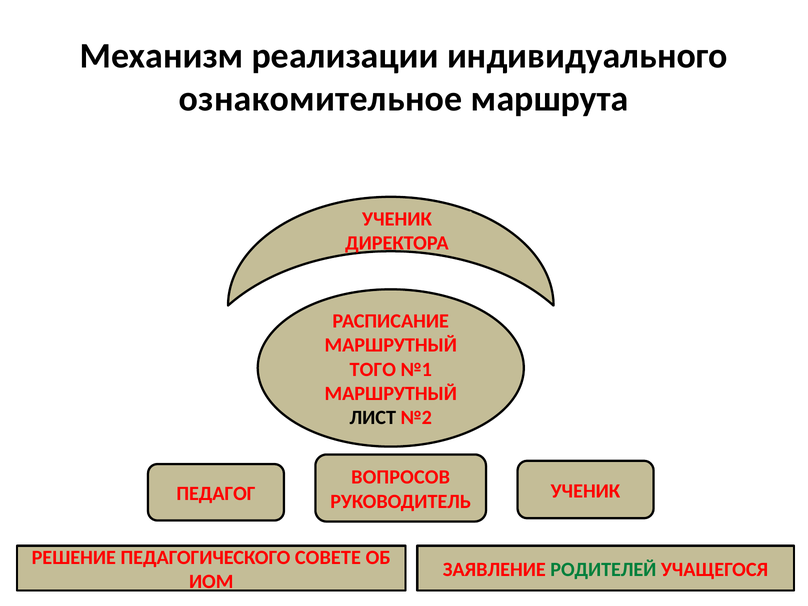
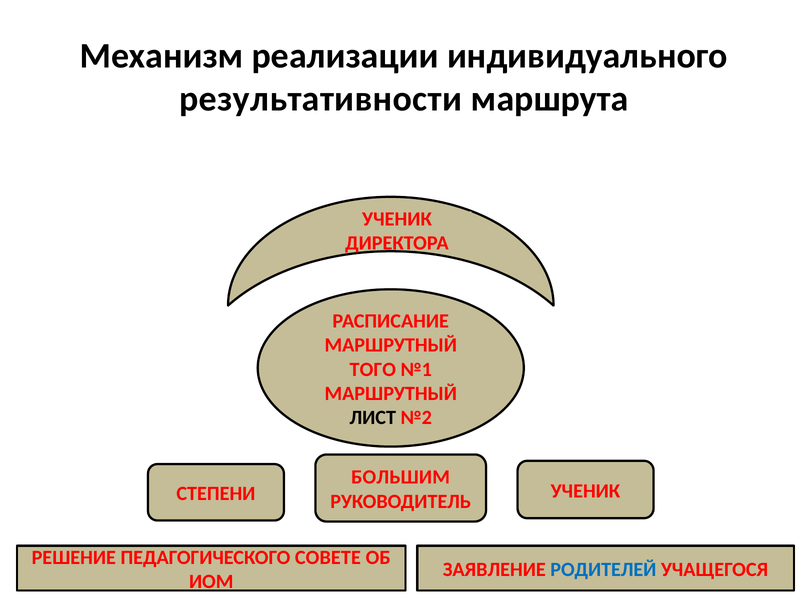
ознакомительное: ознакомительное -> результативности
ВОПРОСОВ: ВОПРОСОВ -> БОЛЬШИМ
ПЕДАГОГ: ПЕДАГОГ -> СТЕПЕНИ
РОДИТЕЛЕЙ colour: green -> blue
